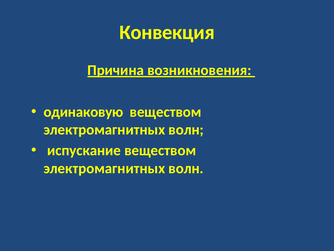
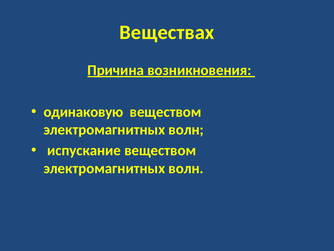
Конвекция: Конвекция -> Веществах
